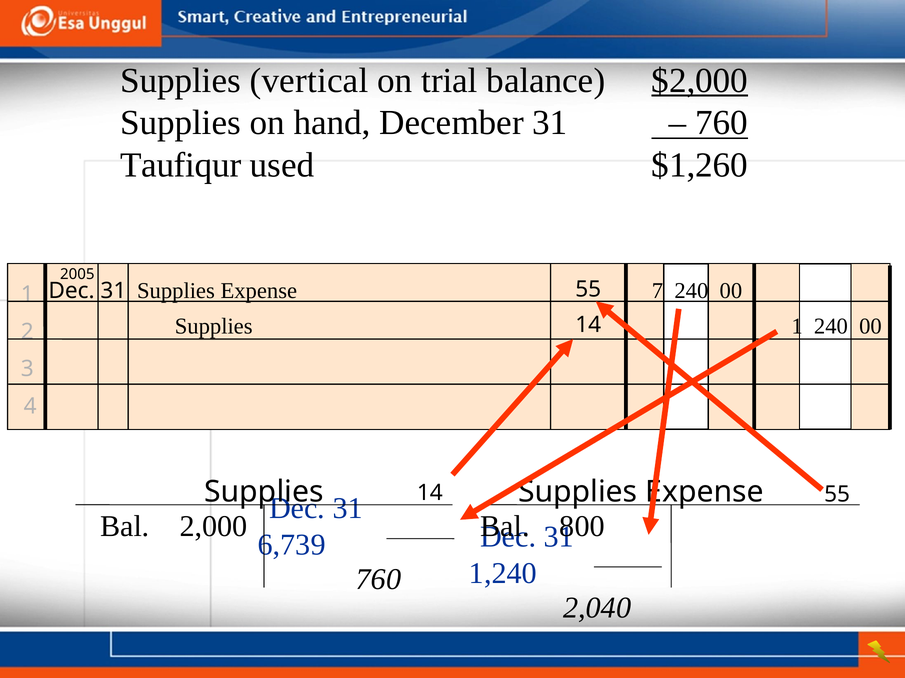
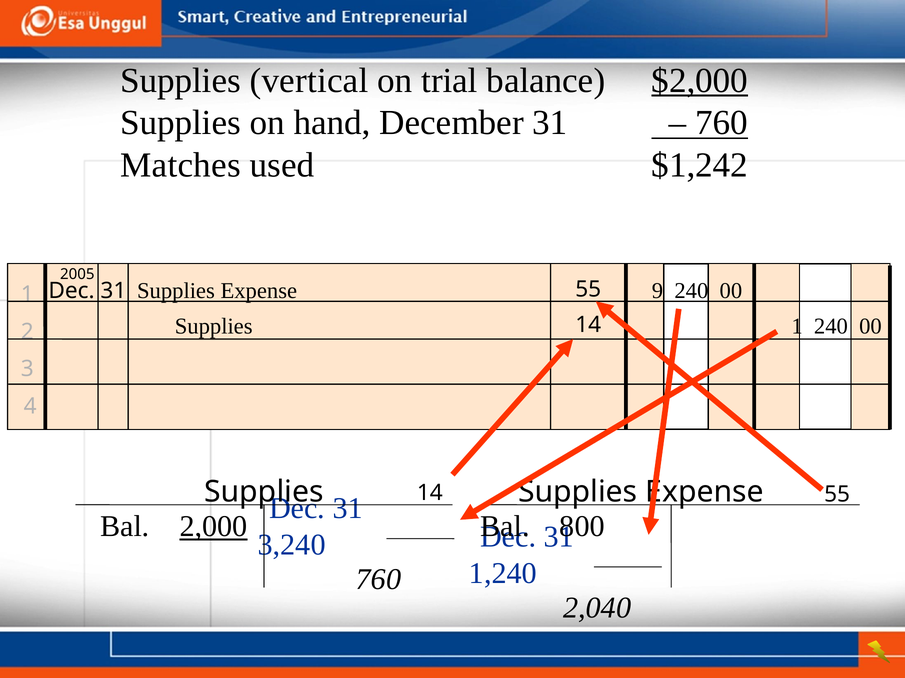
Taufiqur: Taufiqur -> Matches
$1,260: $1,260 -> $1,242
7: 7 -> 9
2,000 underline: none -> present
6,739: 6,739 -> 3,240
